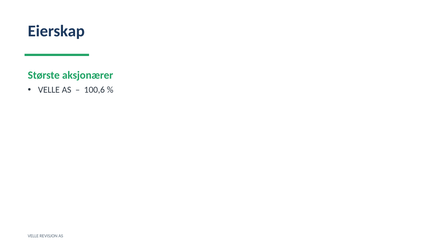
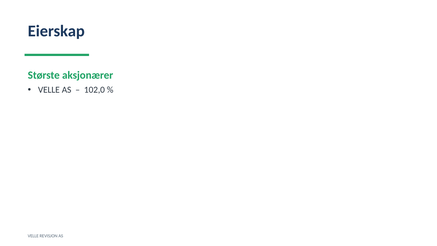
100,6: 100,6 -> 102,0
